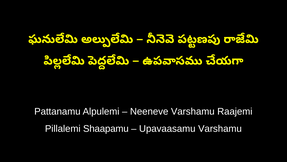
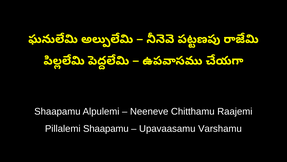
Pattanamu at (57, 111): Pattanamu -> Shaapamu
Neeneve Varshamu: Varshamu -> Chitthamu
